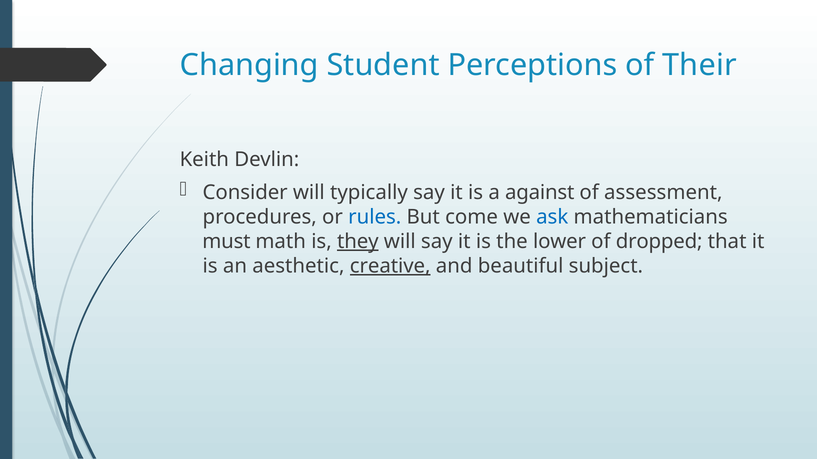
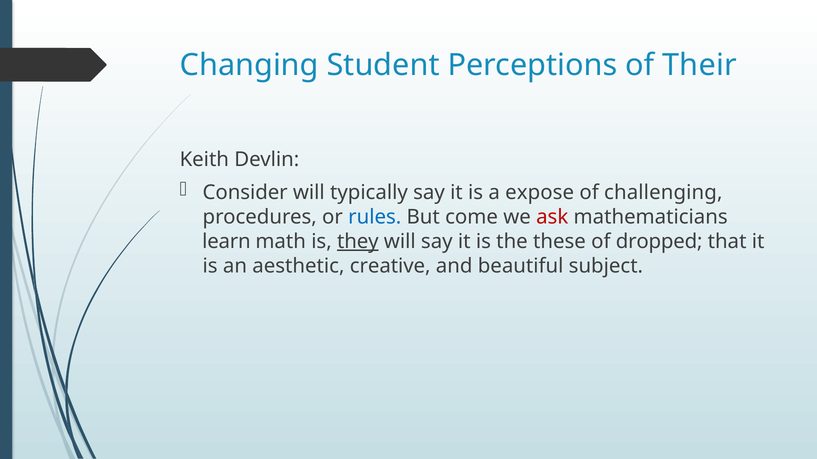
against: against -> expose
assessment: assessment -> challenging
ask colour: blue -> red
must: must -> learn
lower: lower -> these
creative underline: present -> none
